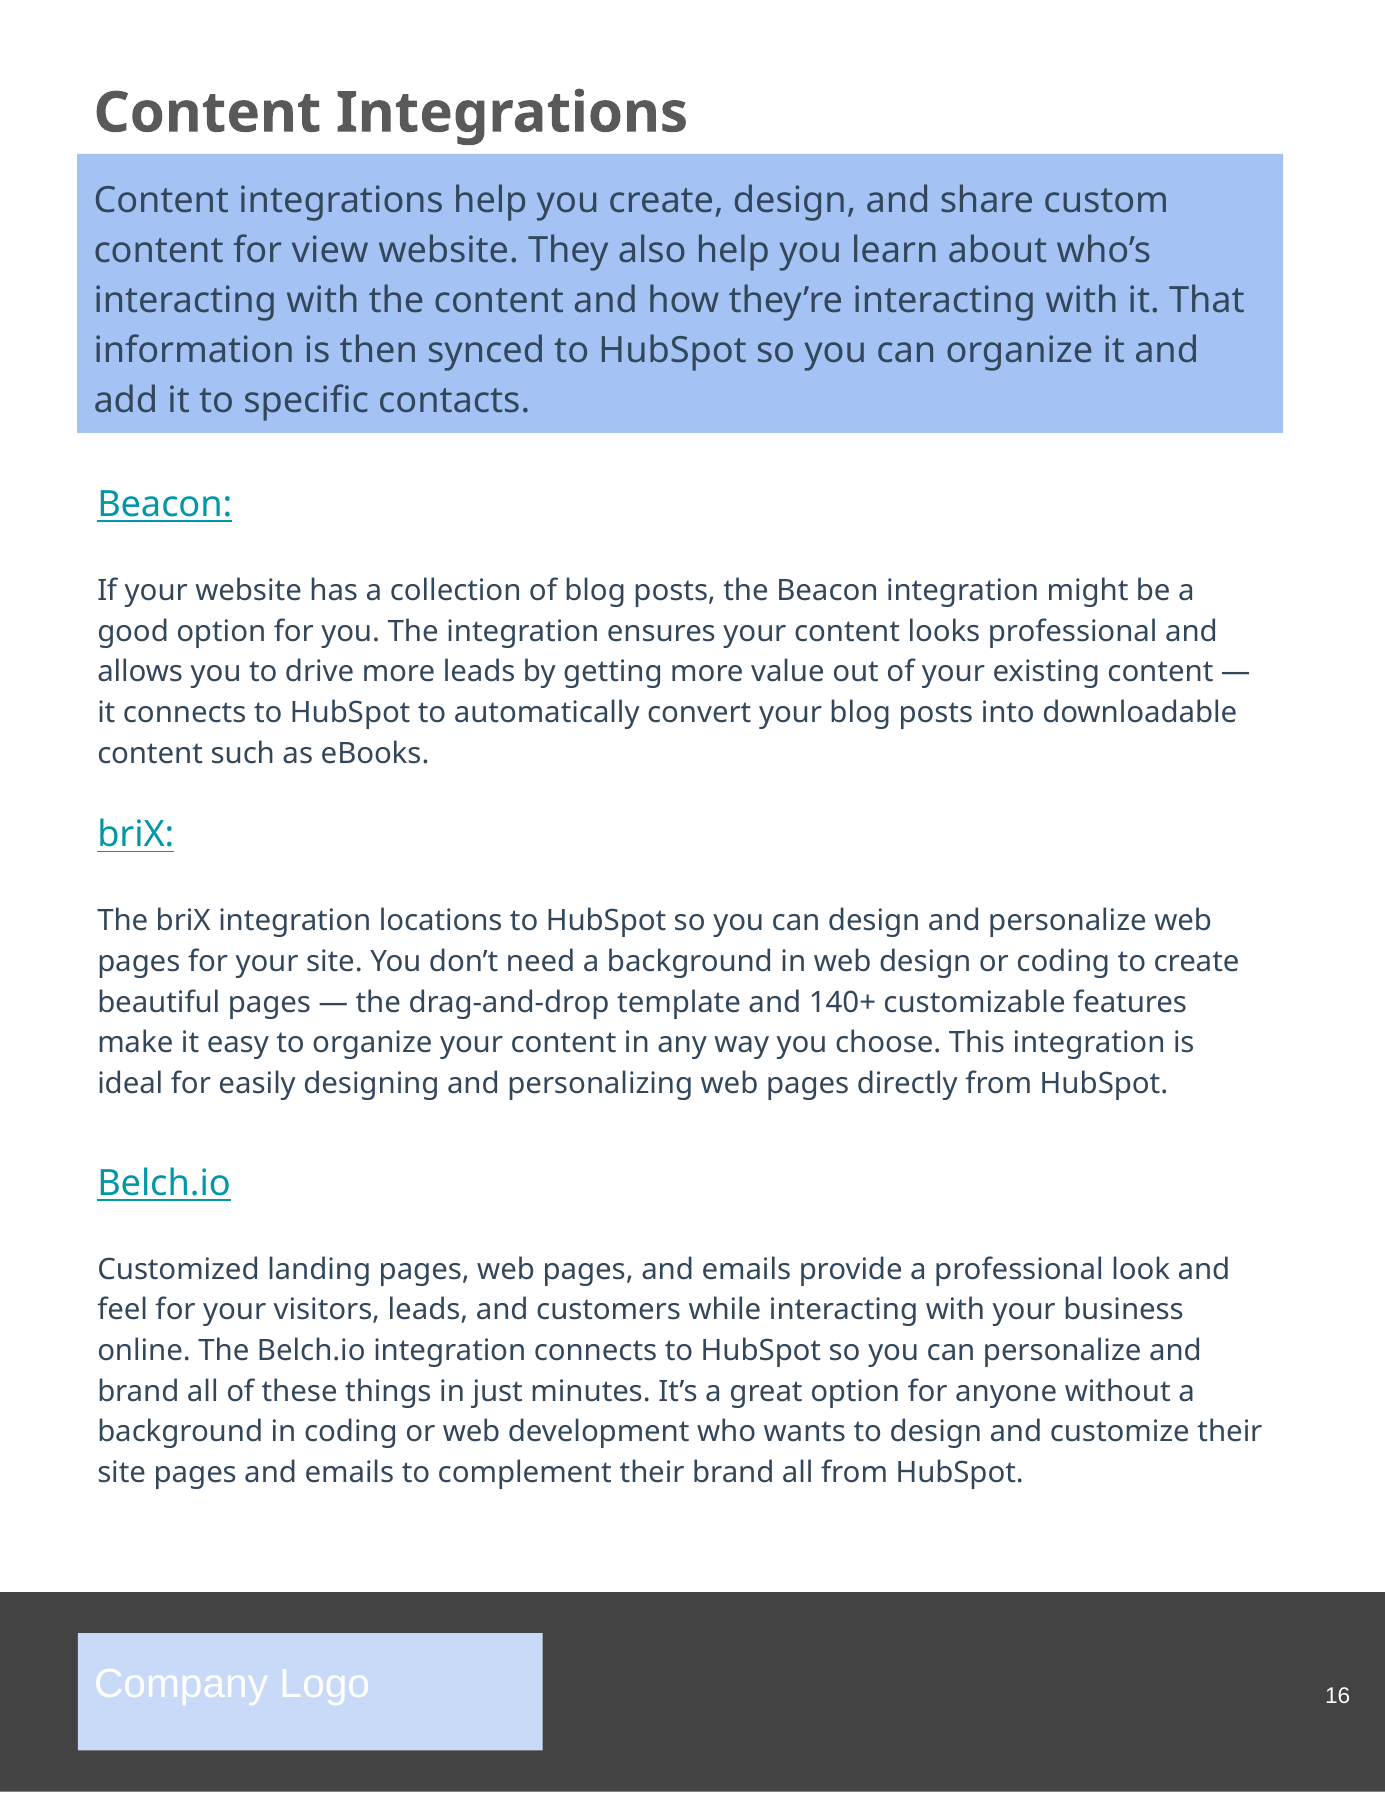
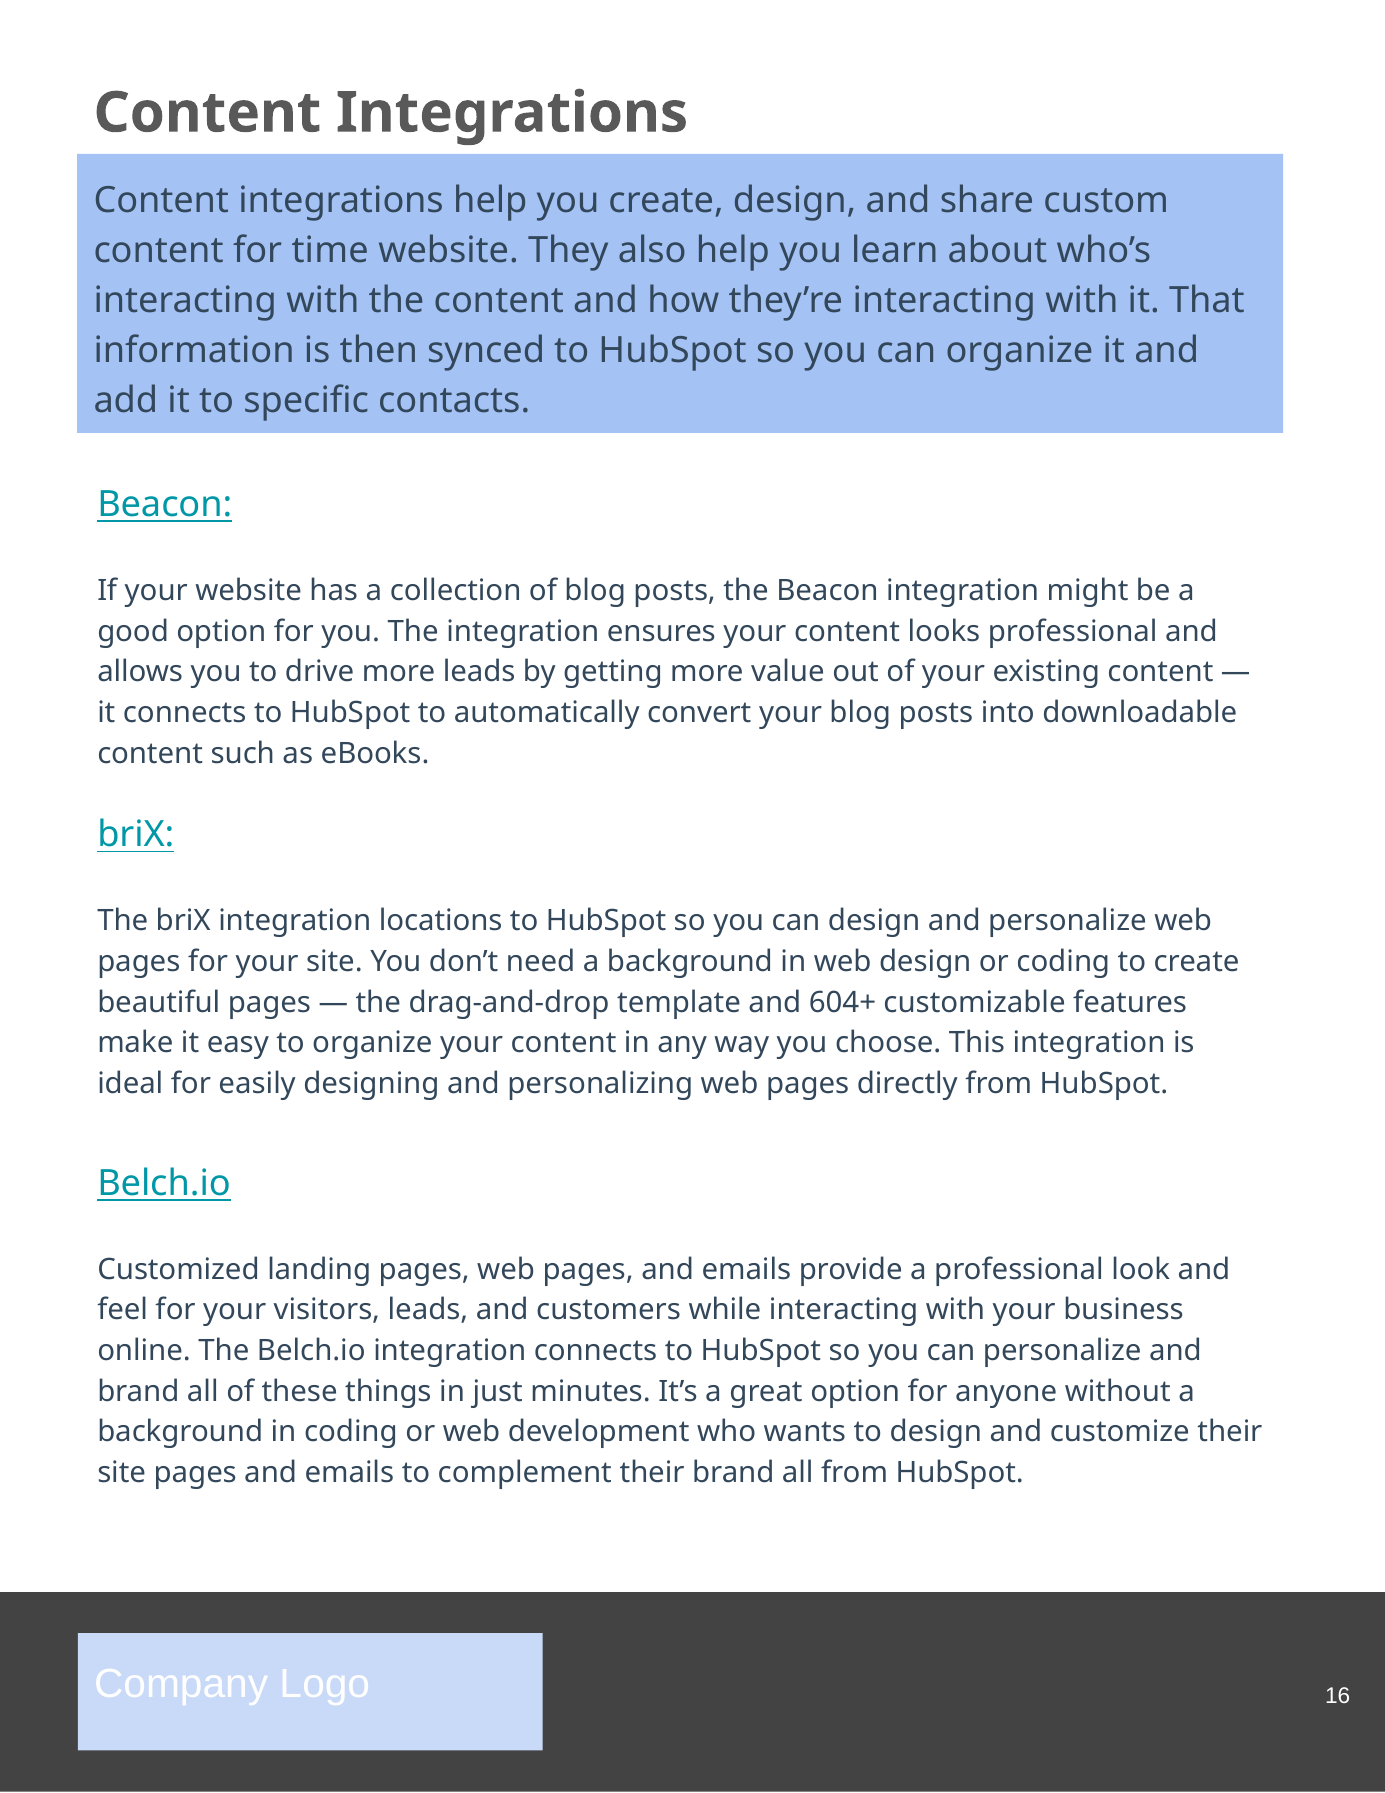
view: view -> time
140+: 140+ -> 604+
